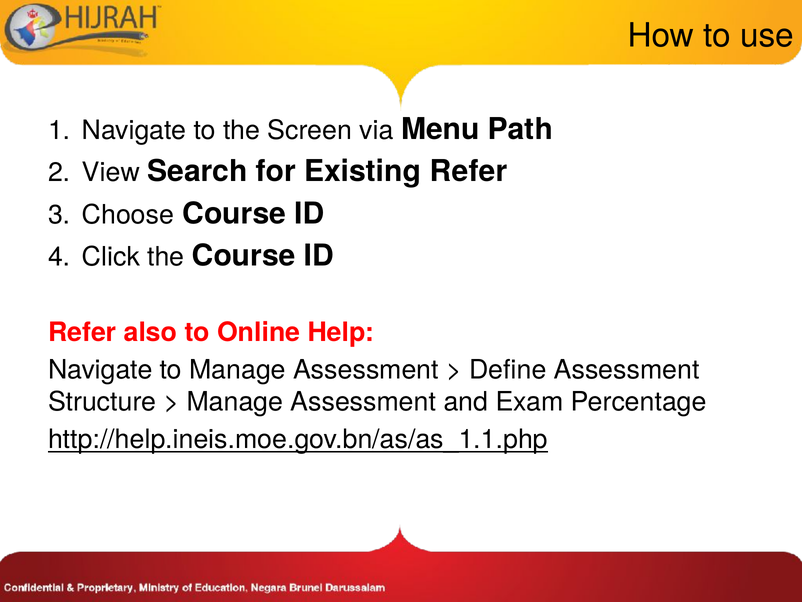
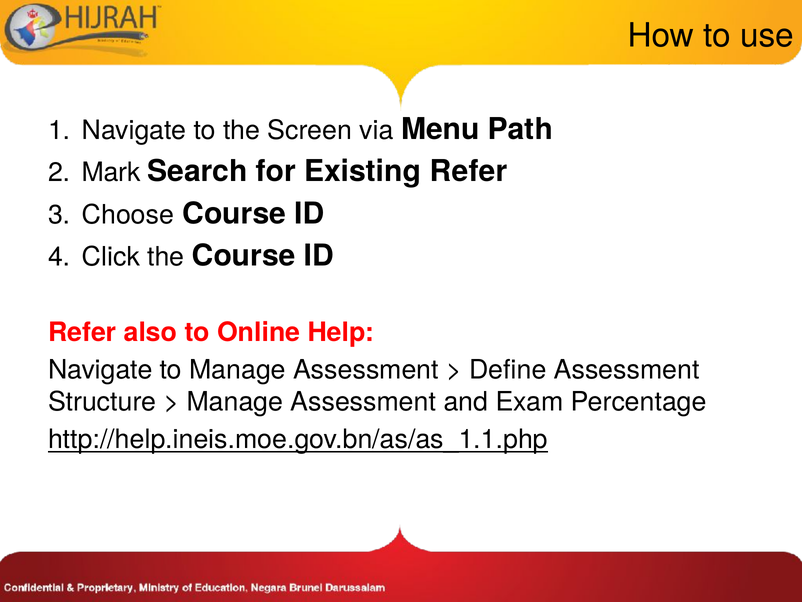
View: View -> Mark
